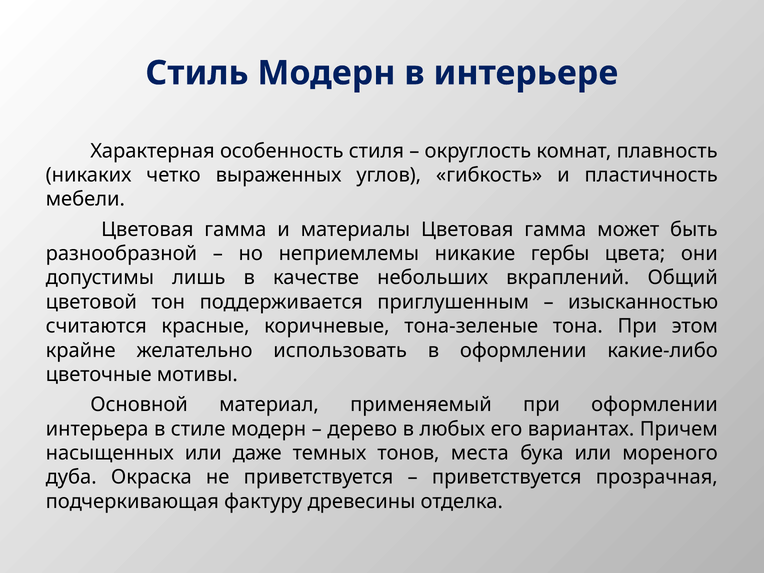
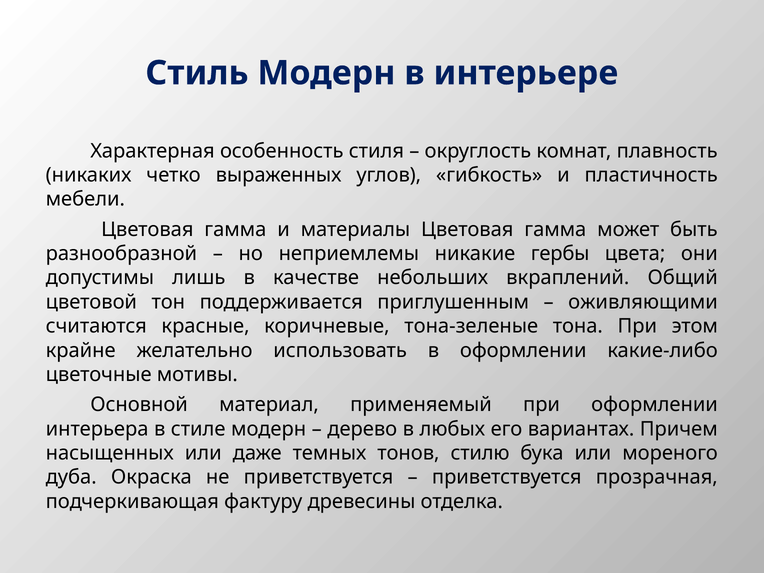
изысканностью: изысканностью -> оживляющими
места: места -> стилю
